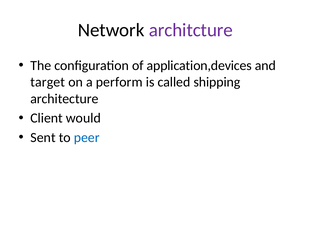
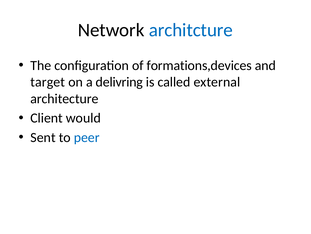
architcture colour: purple -> blue
application,devices: application,devices -> formations,devices
perform: perform -> delivring
shipping: shipping -> external
